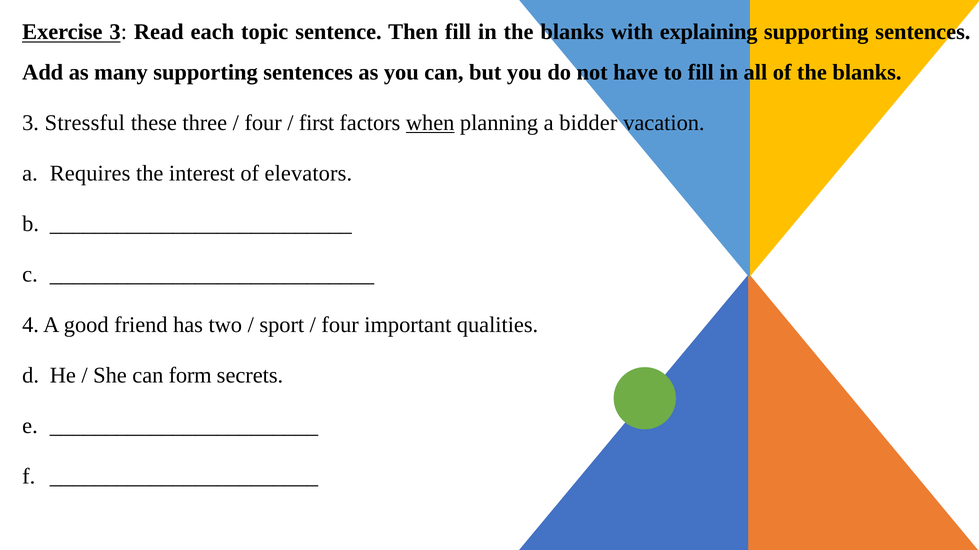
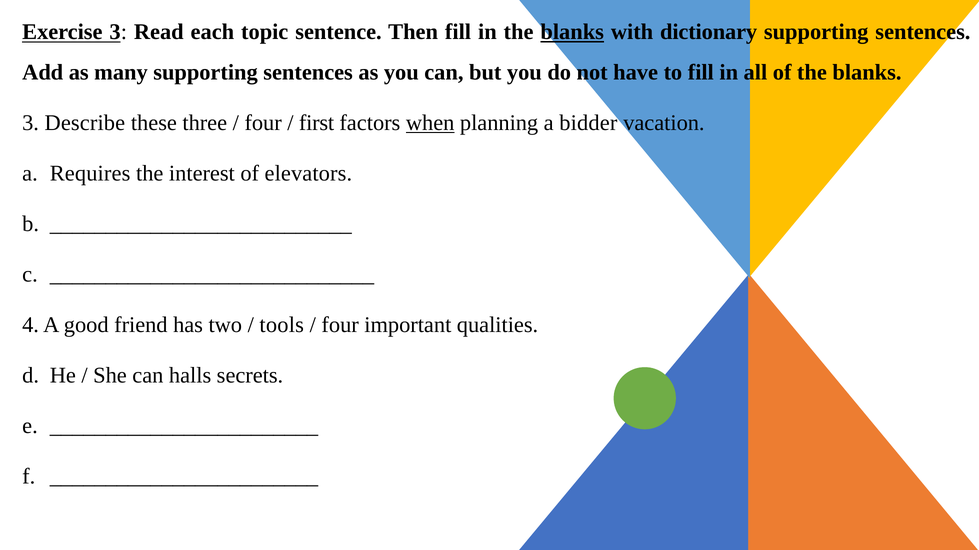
blanks at (572, 32) underline: none -> present
explaining: explaining -> dictionary
Stressful: Stressful -> Describe
sport: sport -> tools
form: form -> halls
